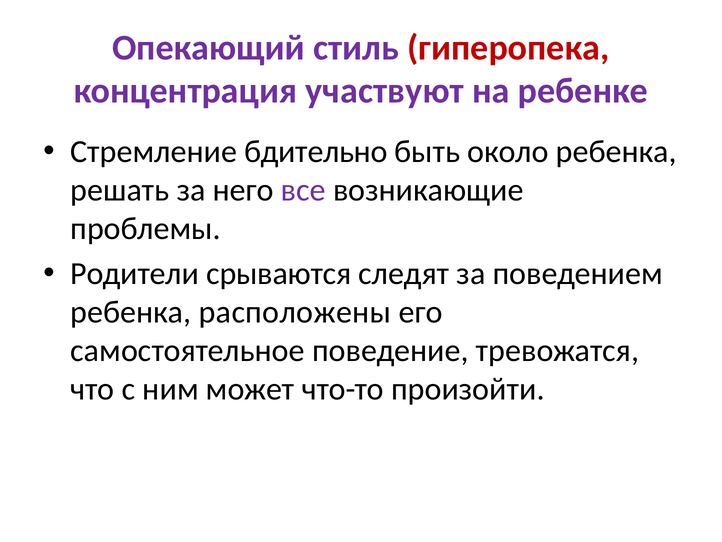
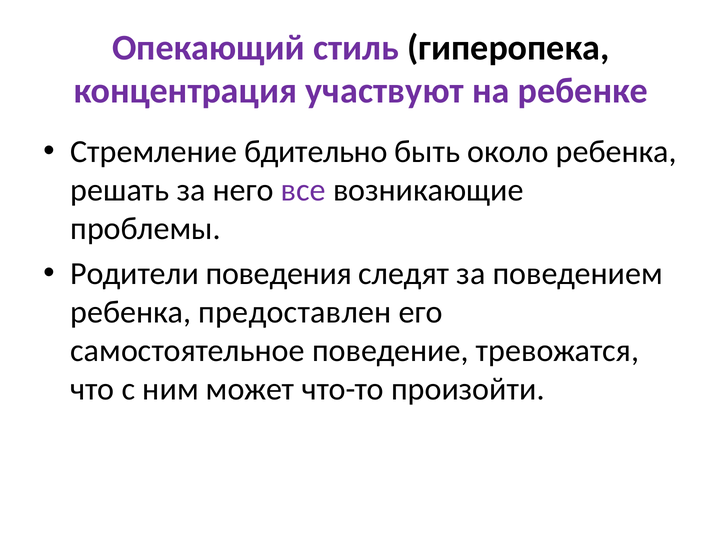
гиперопека colour: red -> black
срываются: срываются -> поведения
расположены: расположены -> предоставлен
